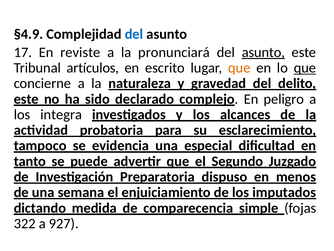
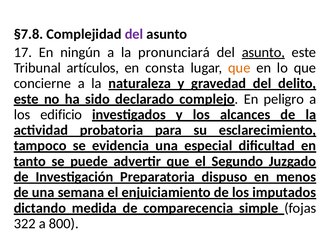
§4.9: §4.9 -> §7.8
del at (134, 34) colour: blue -> purple
reviste: reviste -> ningún
escrito: escrito -> consta
que at (305, 68) underline: present -> none
integra: integra -> edificio
927: 927 -> 800
